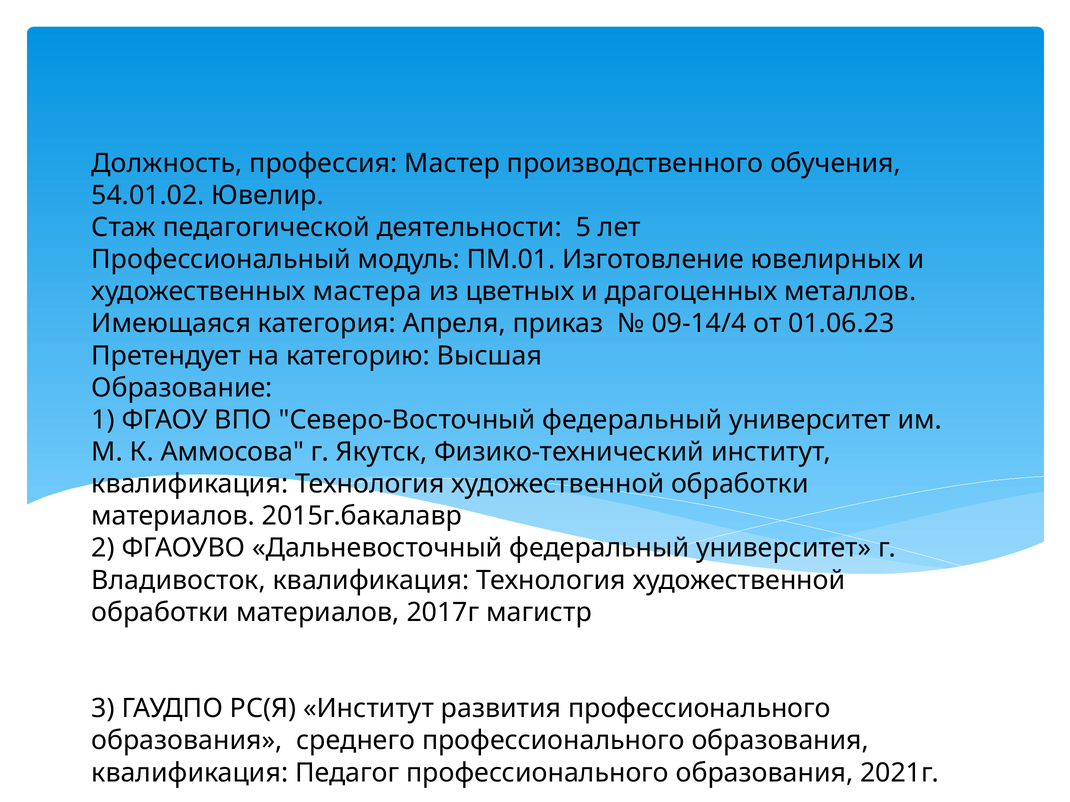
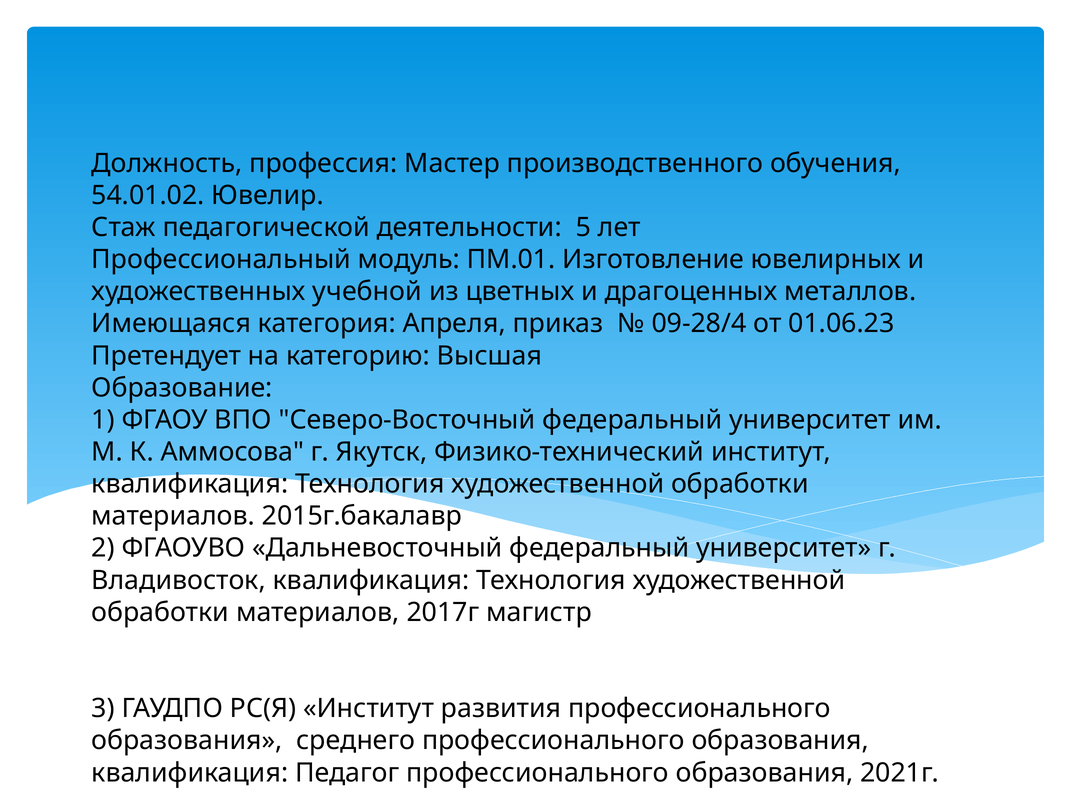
мастера: мастера -> учебной
09-14/4: 09-14/4 -> 09-28/4
